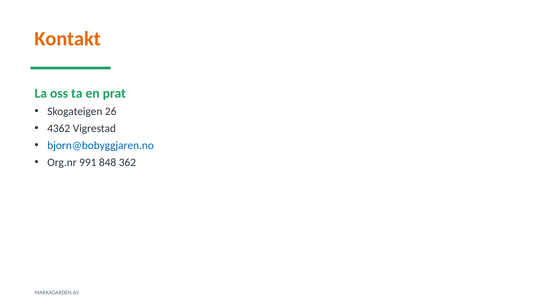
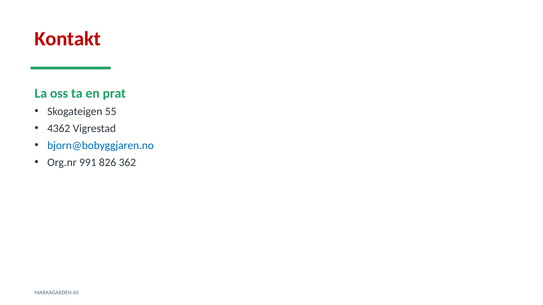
Kontakt colour: orange -> red
26: 26 -> 55
848: 848 -> 826
